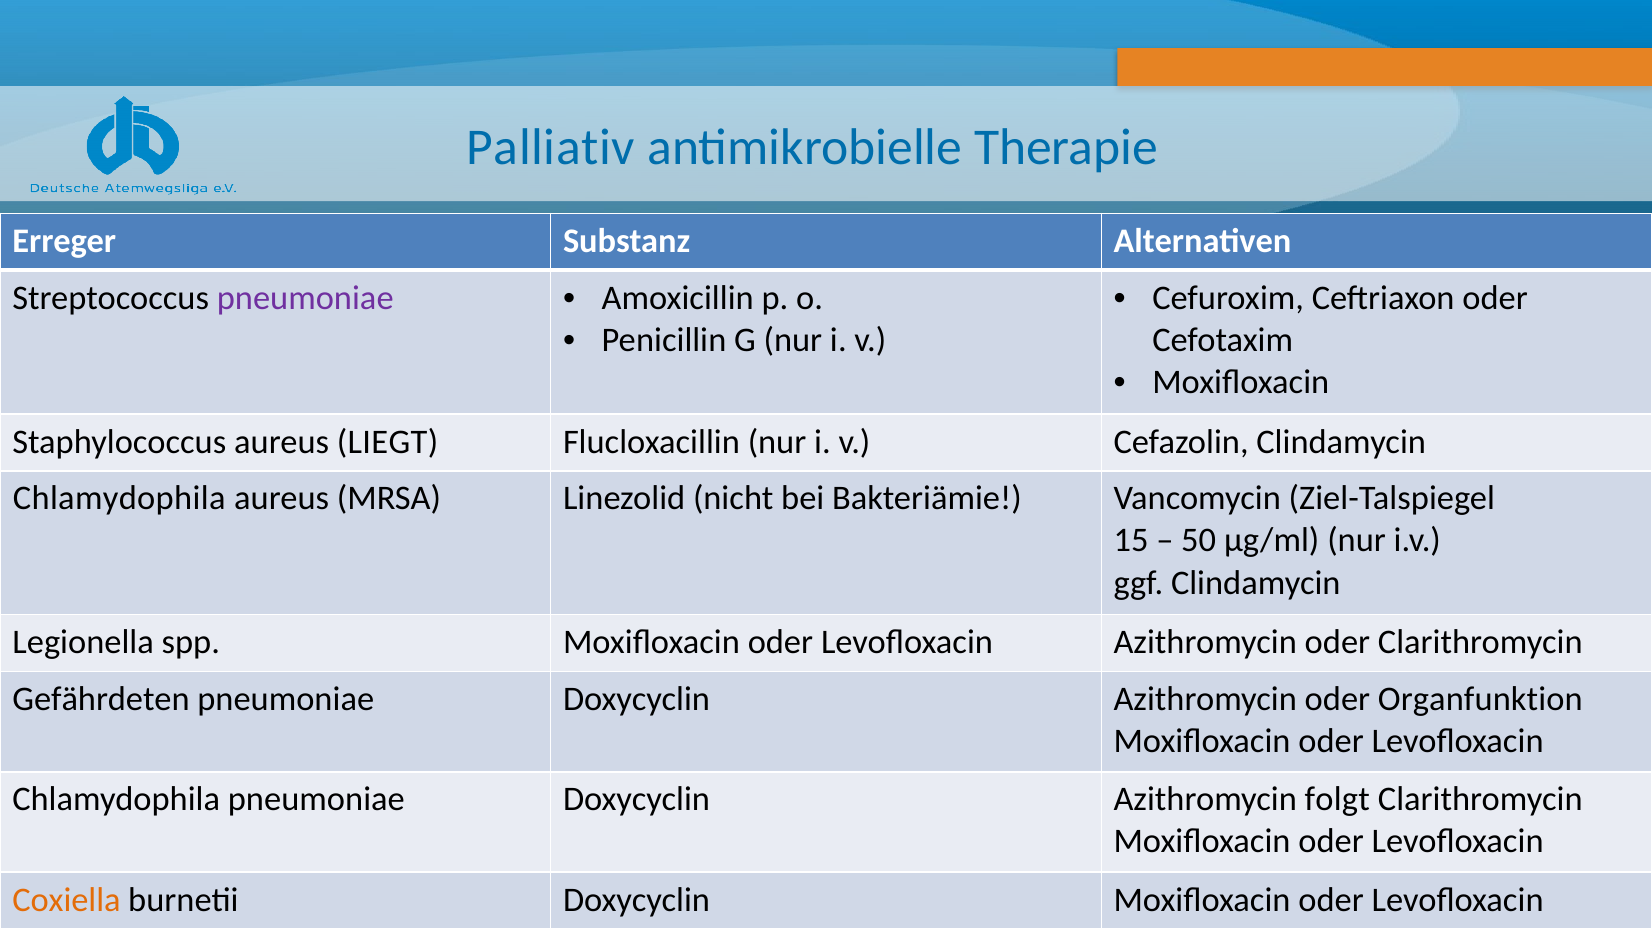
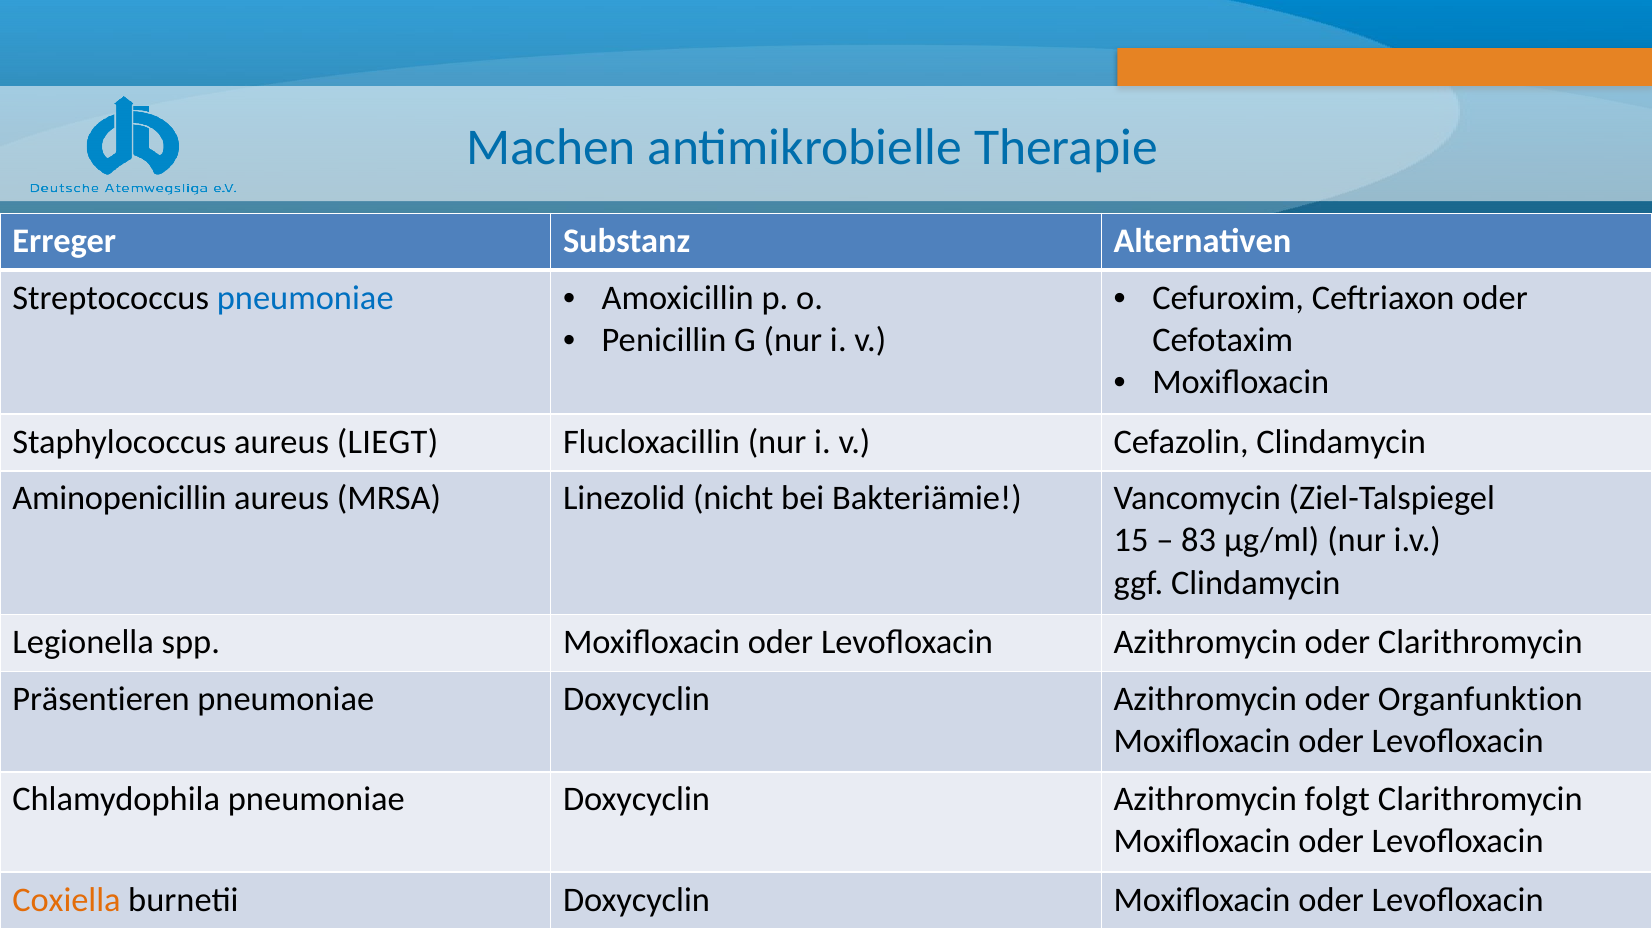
Palliativ: Palliativ -> Machen
pneumoniae at (305, 298) colour: purple -> blue
Chlamydophila at (119, 499): Chlamydophila -> Aminopenicillin
50: 50 -> 83
Gefährdeten: Gefährdeten -> Präsentieren
